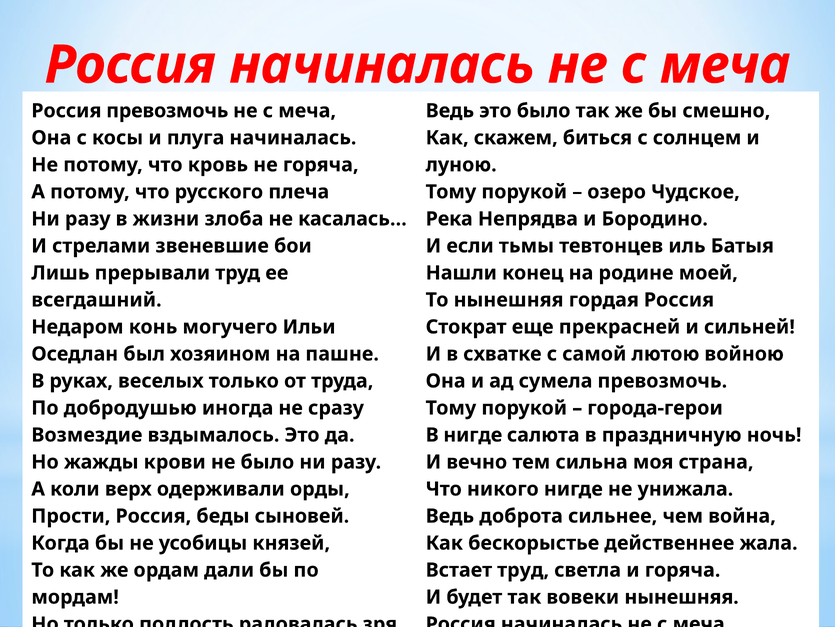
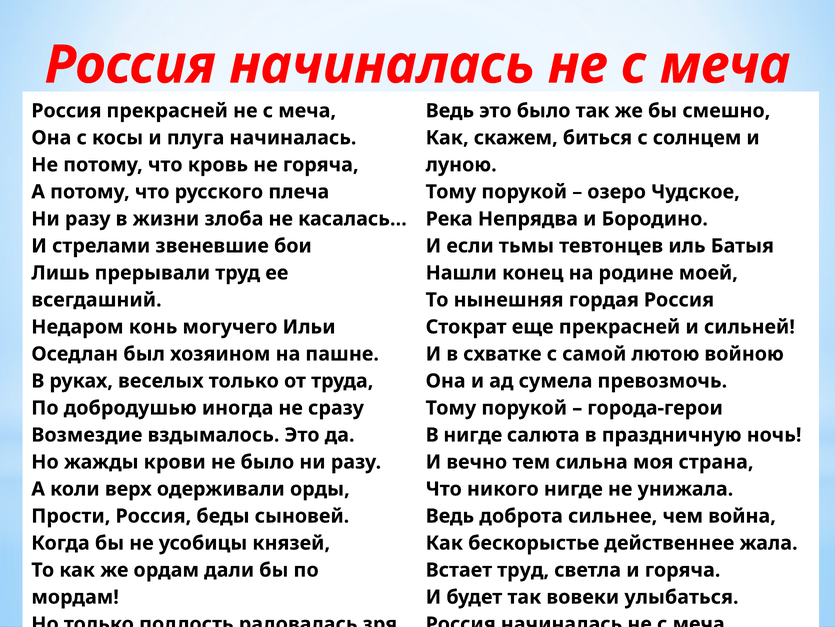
Россия превозмочь: превозмочь -> прекрасней
вовеки нынешняя: нынешняя -> улыбаться
